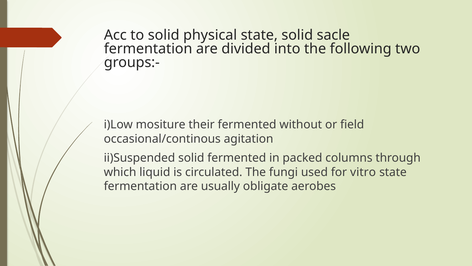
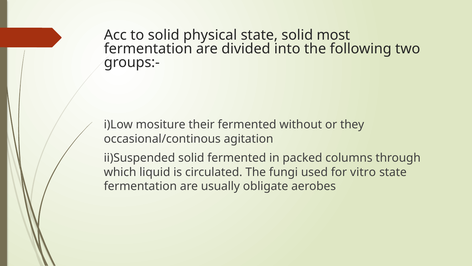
sacle: sacle -> most
field: field -> they
